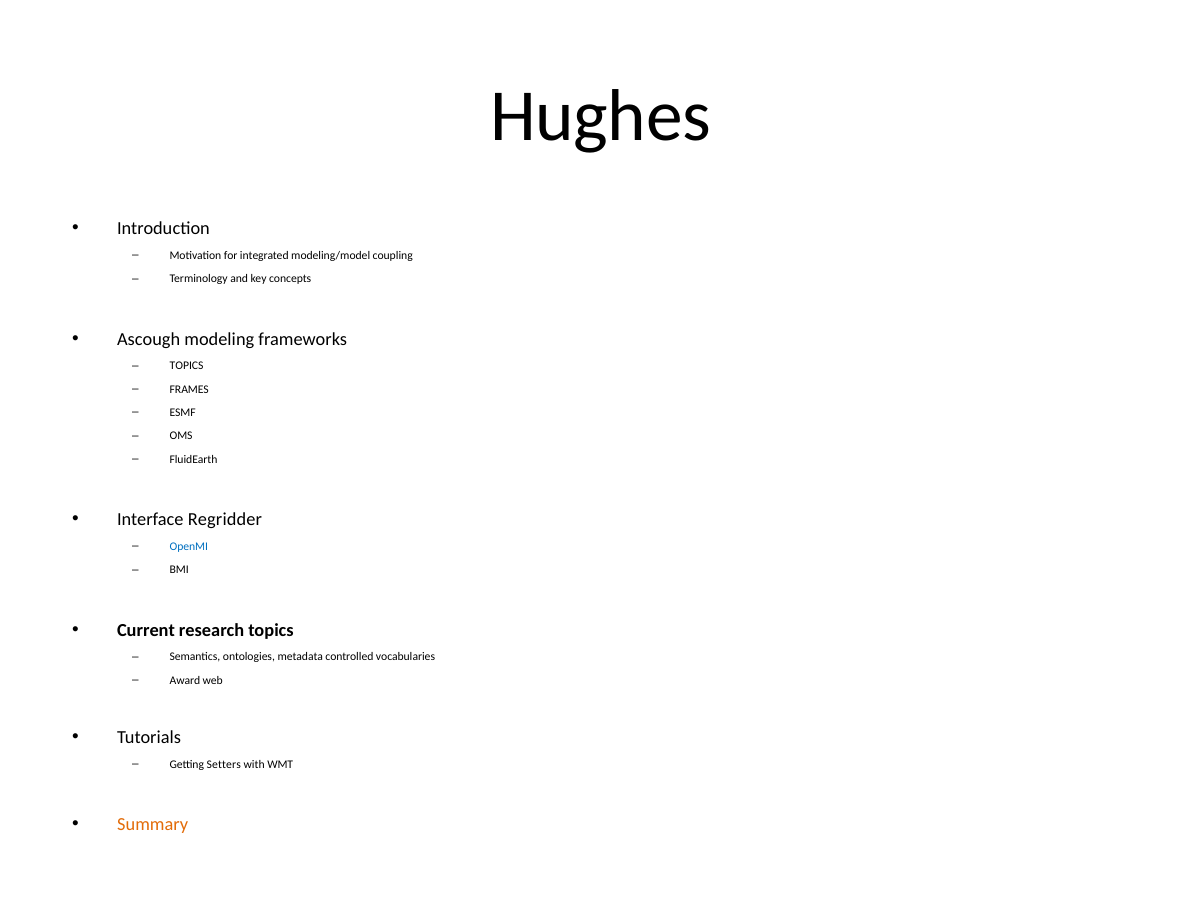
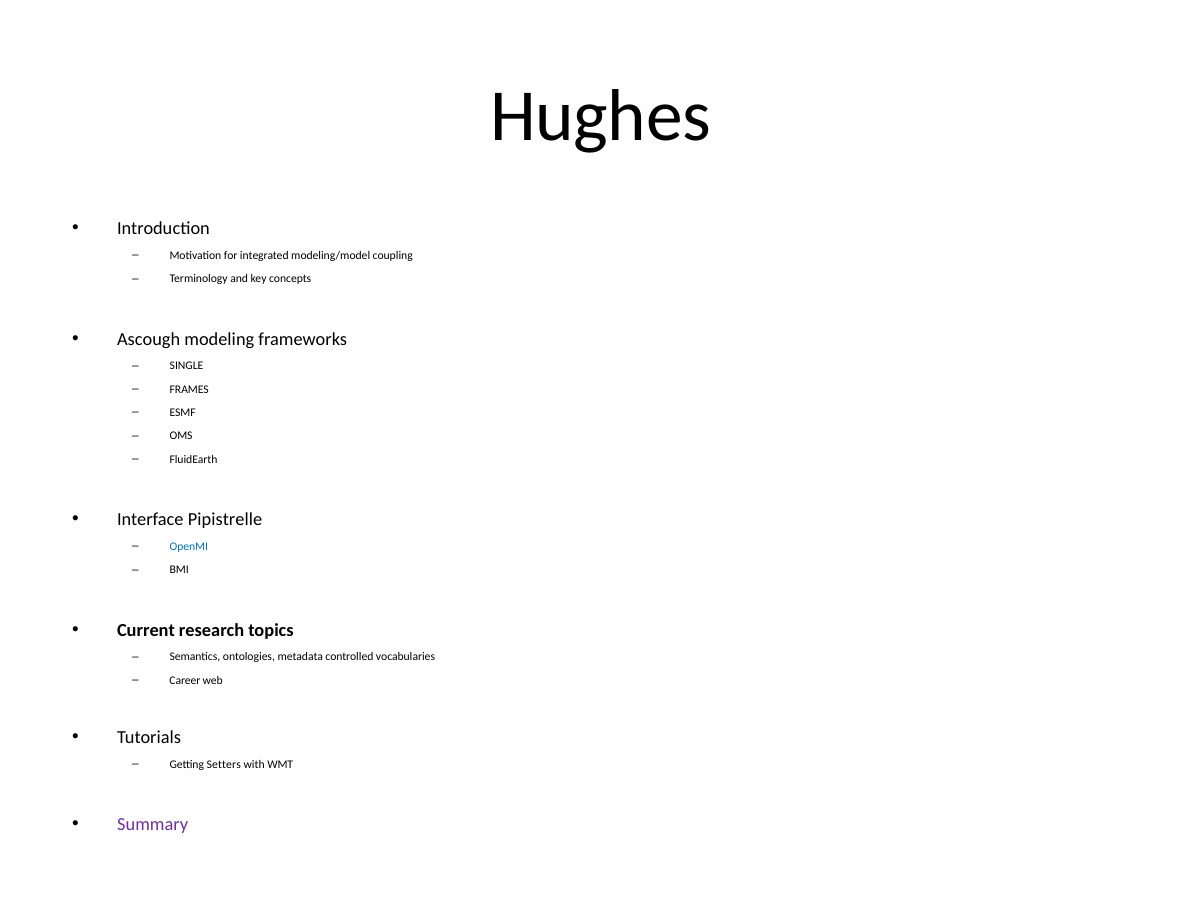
TOPICS at (187, 366): TOPICS -> SINGLE
Regridder: Regridder -> Pipistrelle
Award: Award -> Career
Summary colour: orange -> purple
